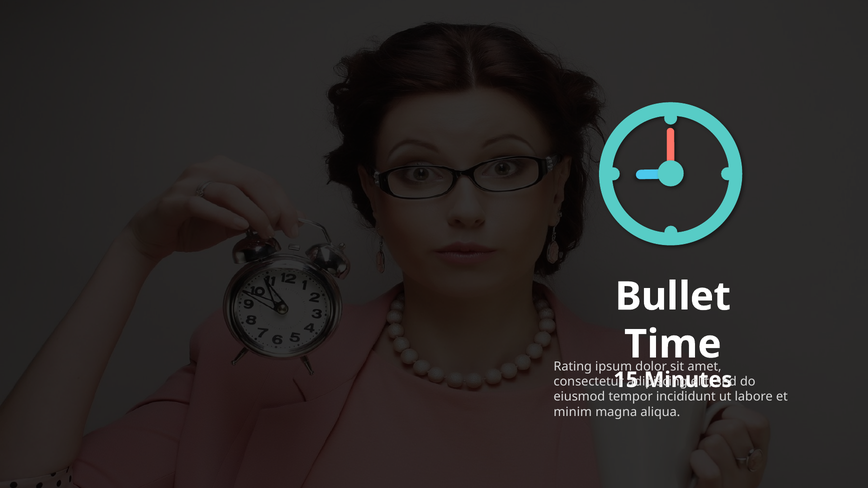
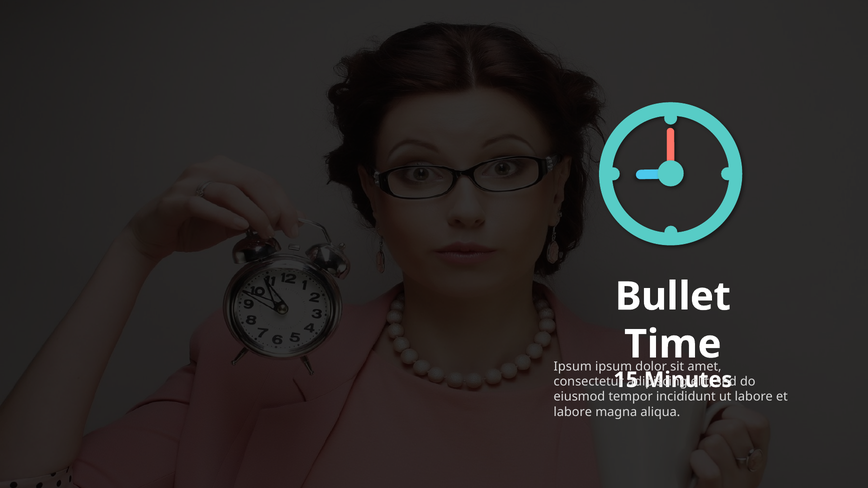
Rating at (573, 367): Rating -> Ipsum
minim at (573, 412): minim -> labore
